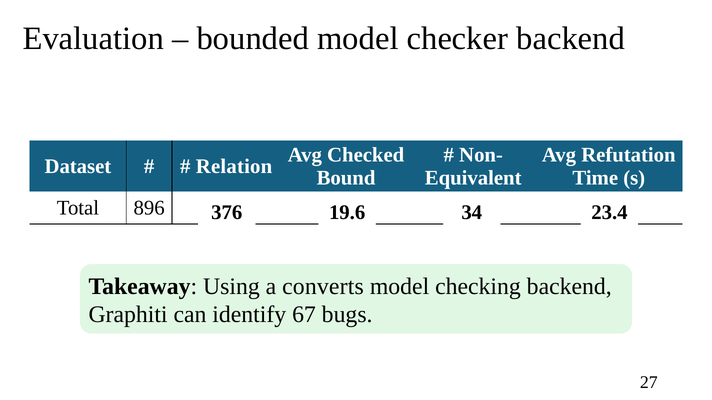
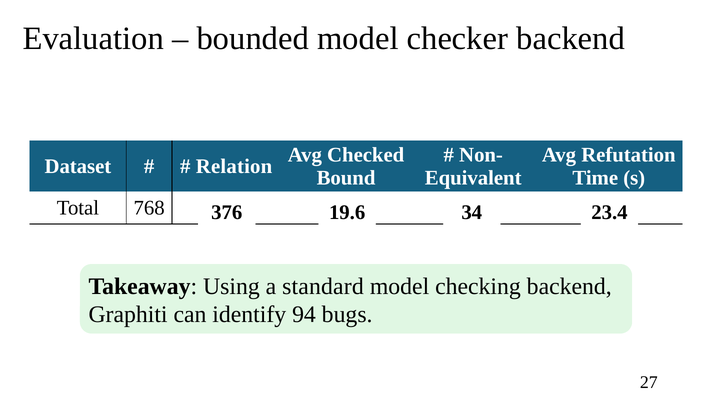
896: 896 -> 768
converts: converts -> standard
67: 67 -> 94
